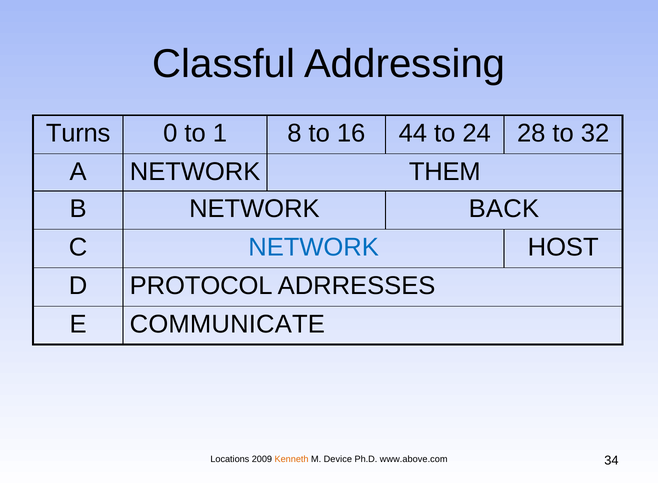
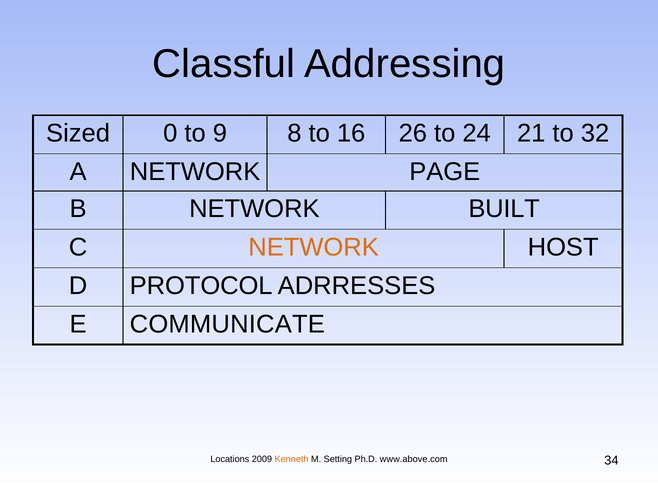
Turns: Turns -> Sized
1: 1 -> 9
44: 44 -> 26
28: 28 -> 21
THEM: THEM -> PAGE
BACK: BACK -> BUILT
NETWORK at (314, 247) colour: blue -> orange
Device: Device -> Setting
